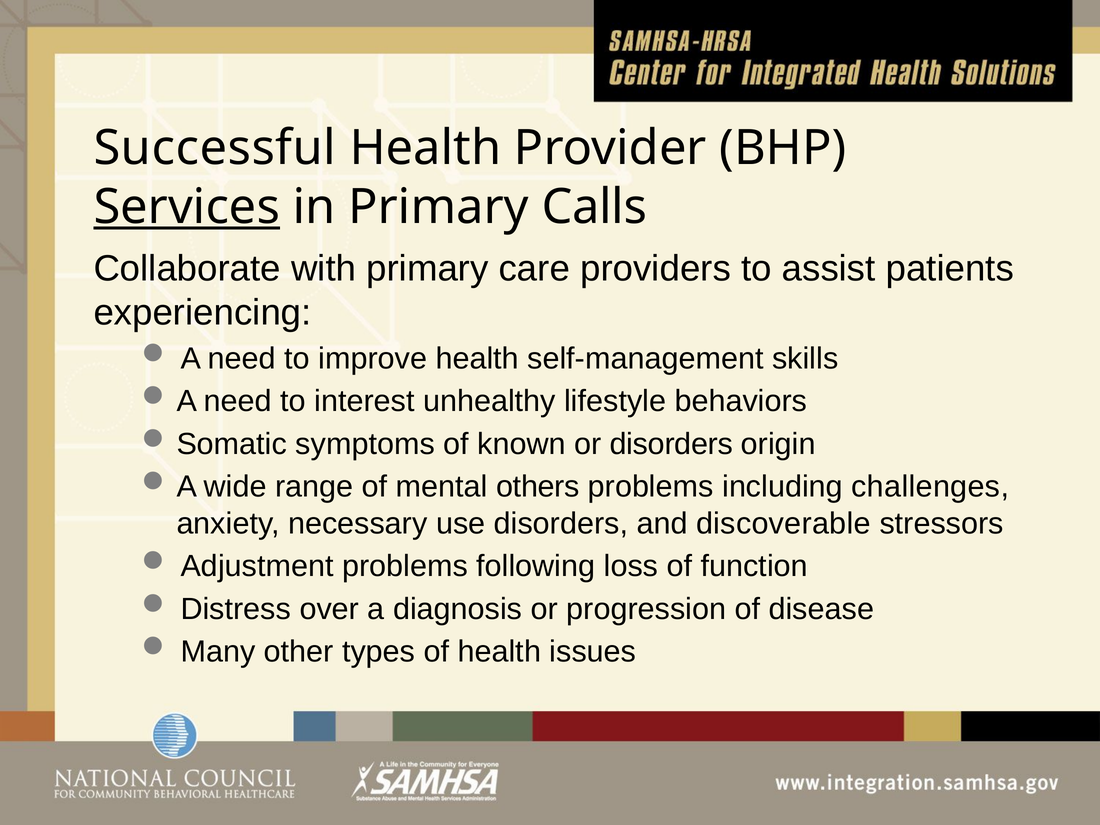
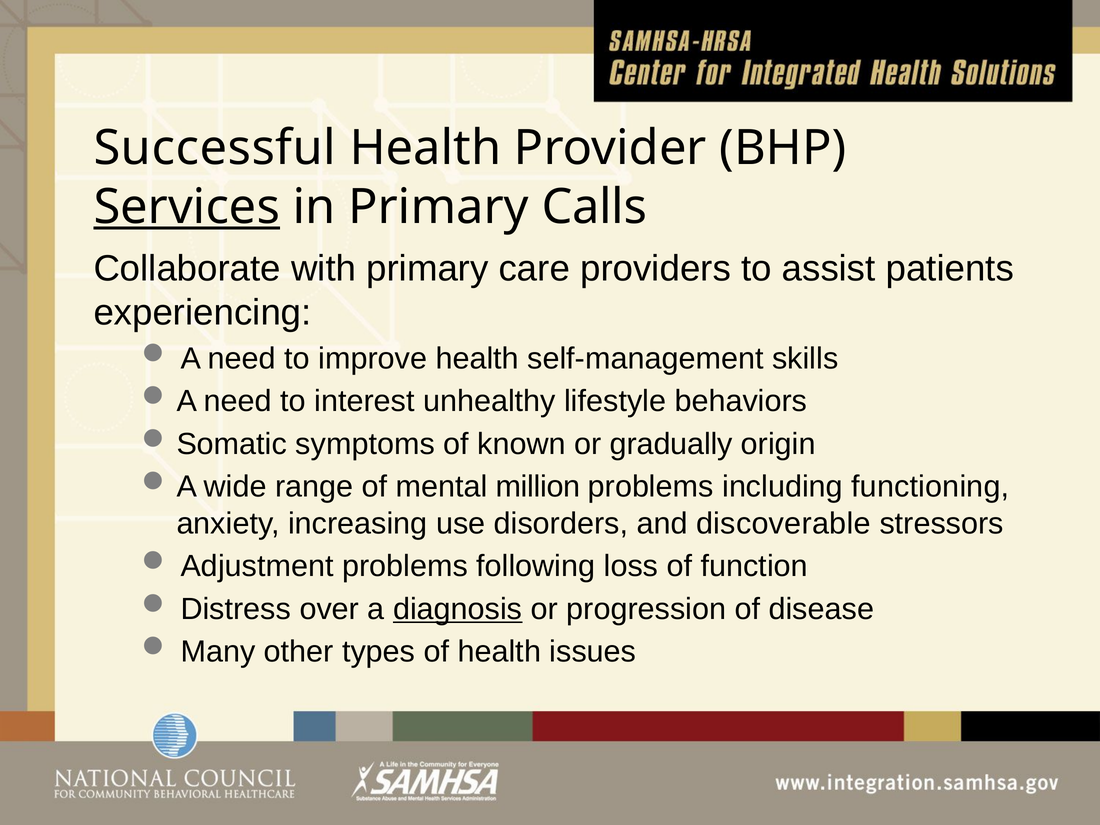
or disorders: disorders -> gradually
others: others -> million
challenges: challenges -> functioning
necessary: necessary -> increasing
diagnosis underline: none -> present
